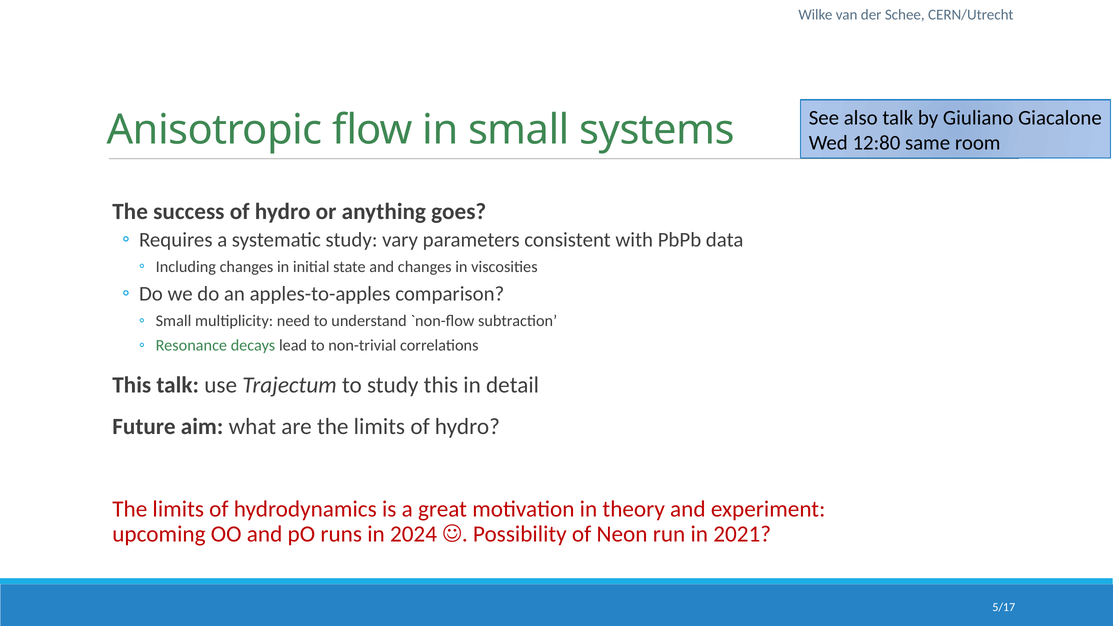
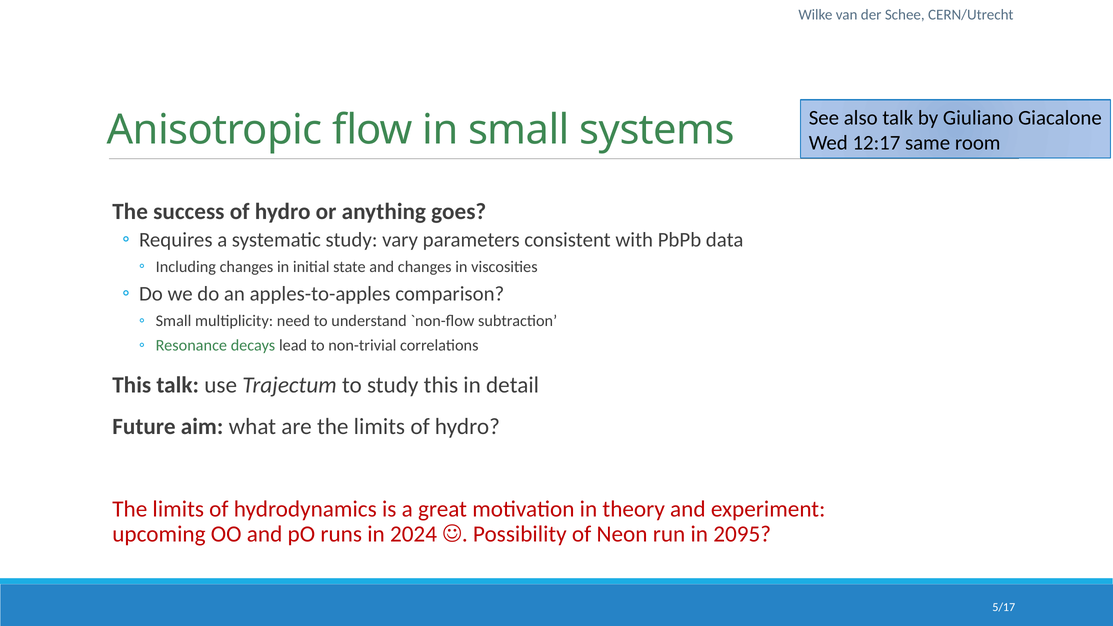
12:80: 12:80 -> 12:17
2021: 2021 -> 2095
